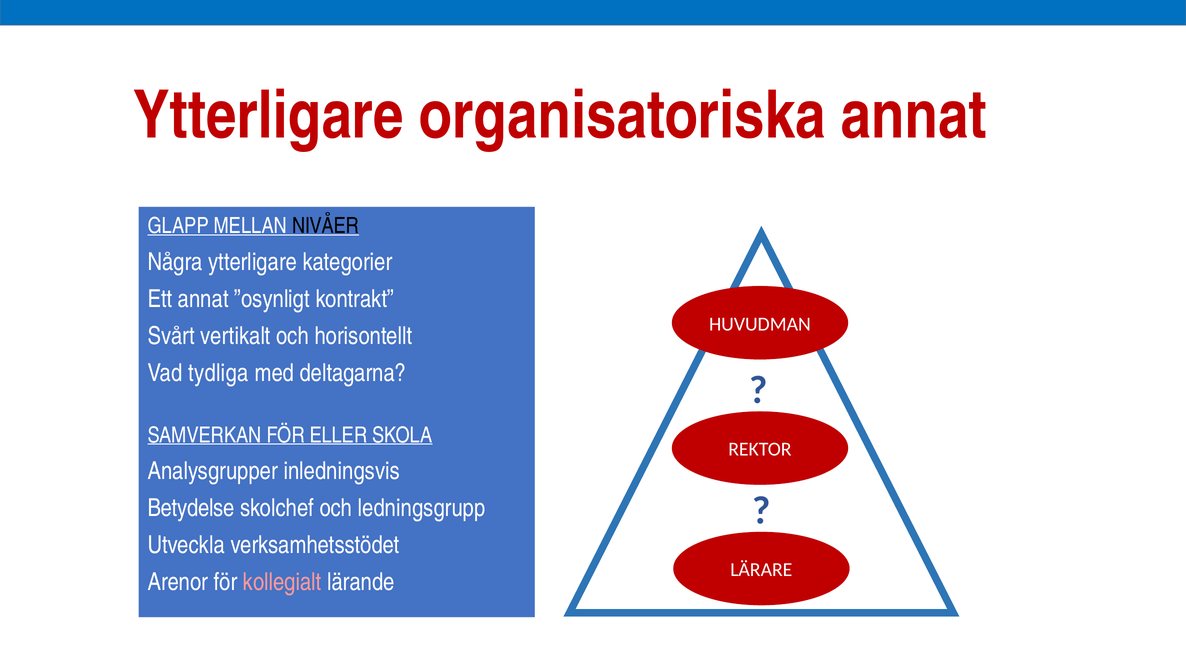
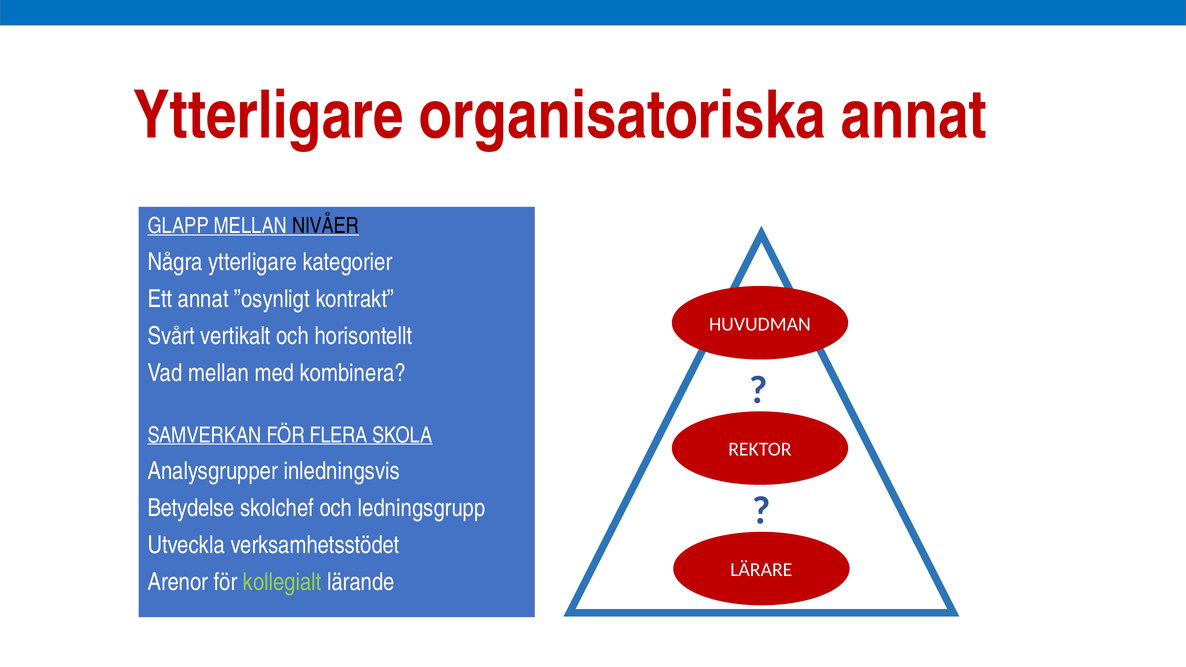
Vad tydliga: tydliga -> mellan
deltagarna: deltagarna -> kombinera
ELLER: ELLER -> FLERA
kollegialt colour: pink -> light green
